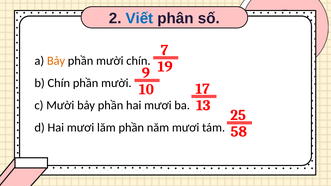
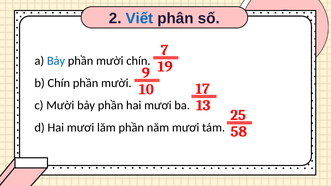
Bảy at (56, 61) colour: orange -> blue
